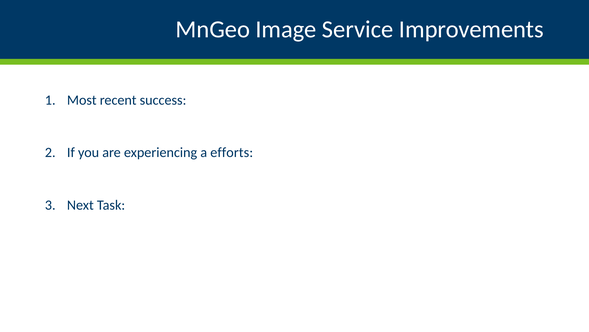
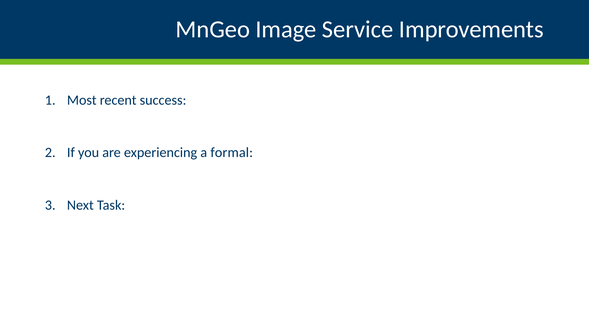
efforts: efforts -> formal
